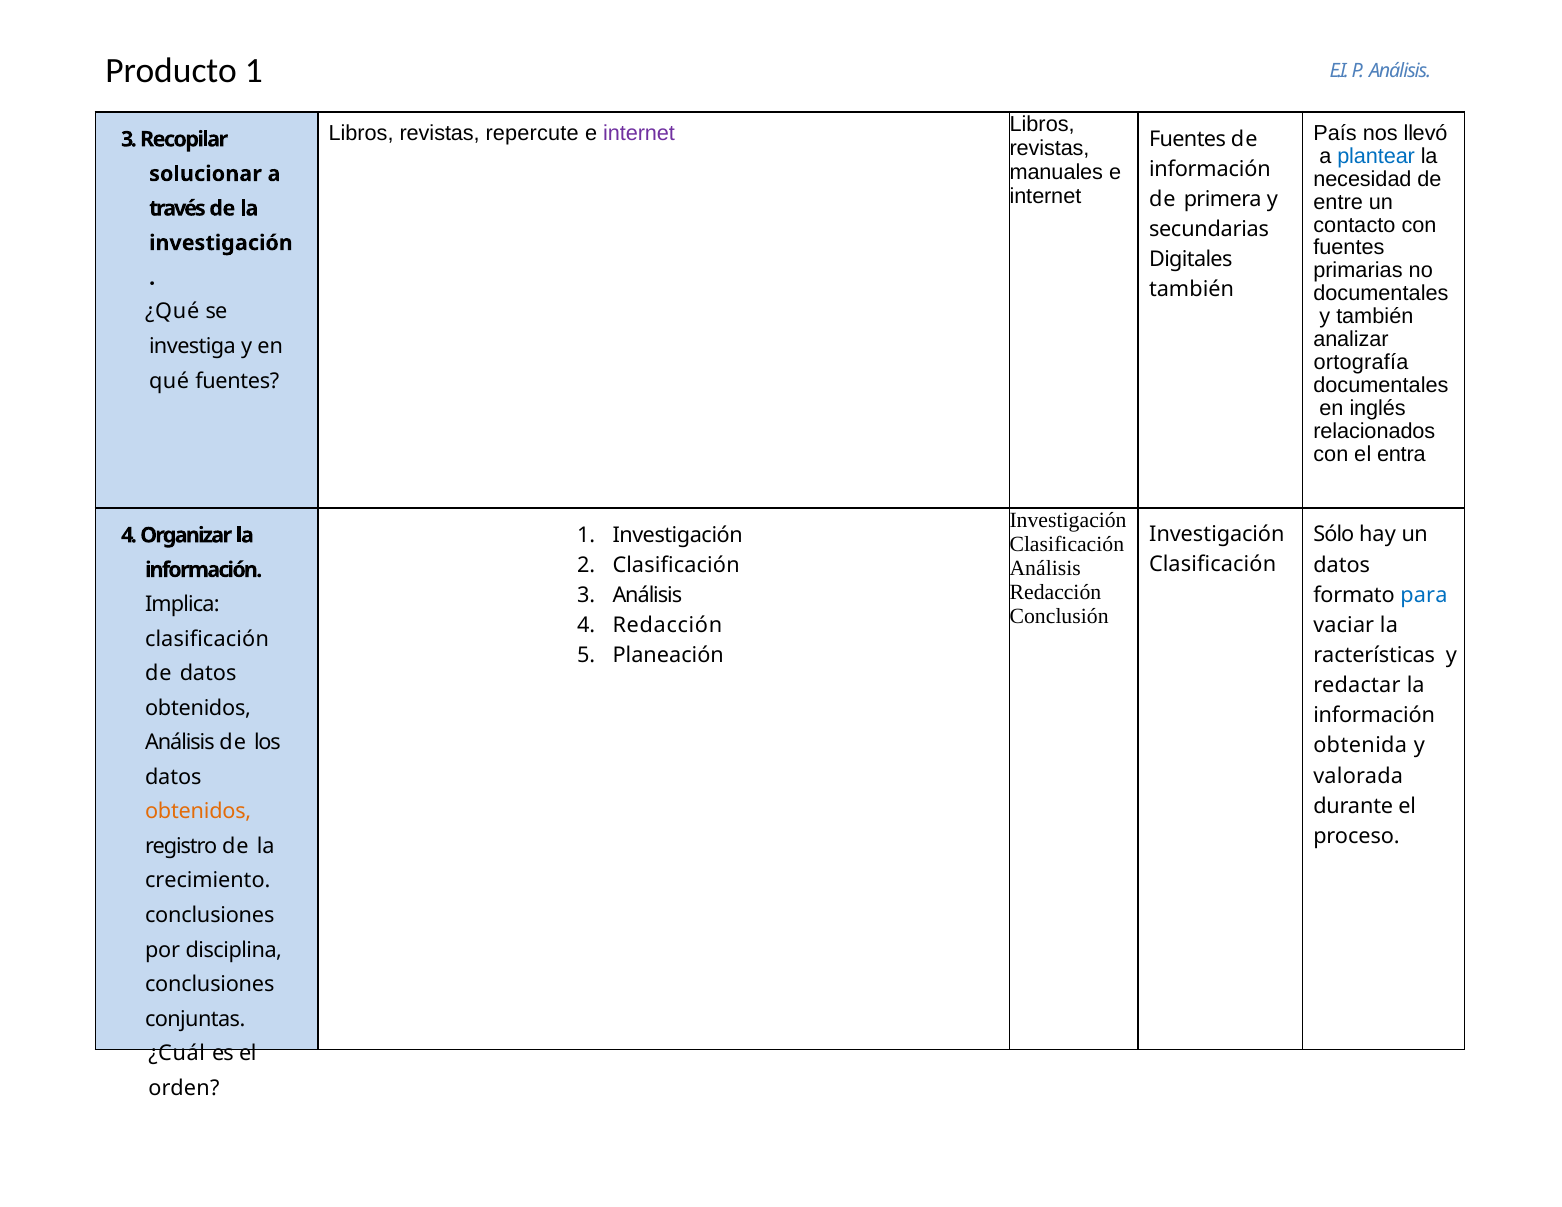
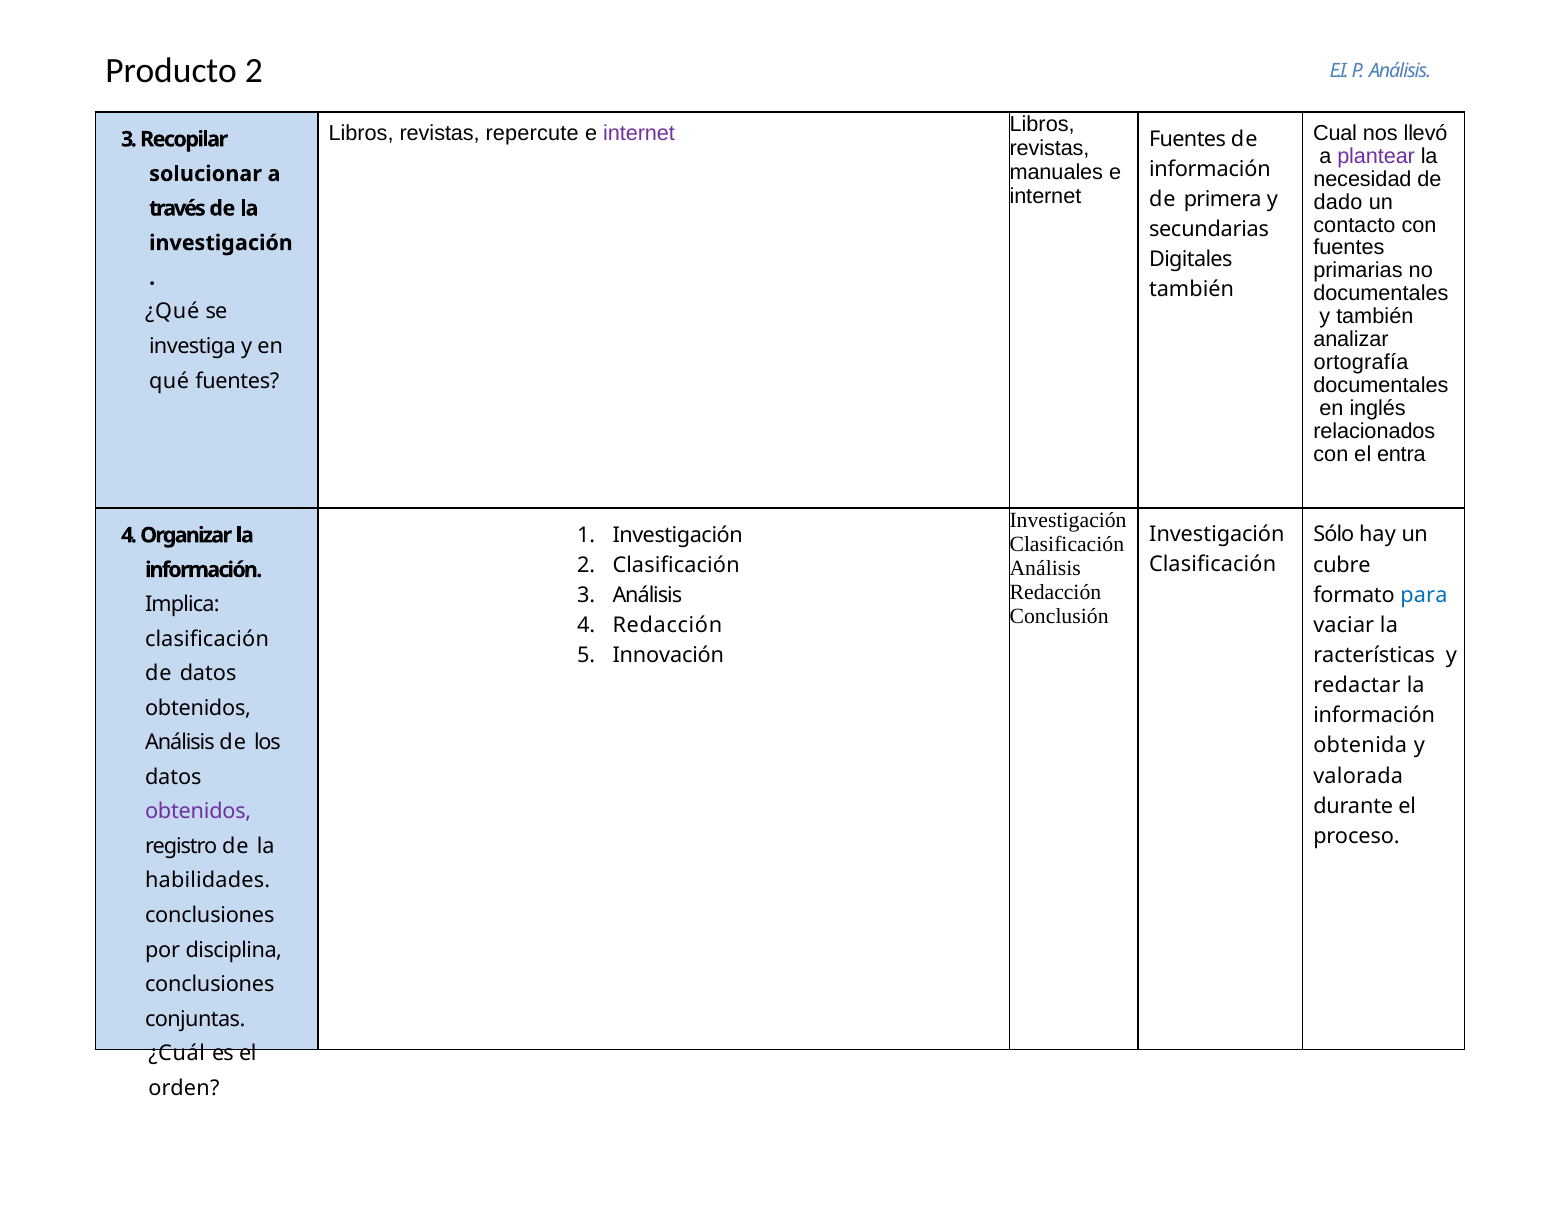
Producto 1: 1 -> 2
País: País -> Cual
plantear colour: blue -> purple
entre: entre -> dado
datos at (1342, 565): datos -> cubre
Planeación: Planeación -> Innovación
obtenidos at (198, 812) colour: orange -> purple
crecimiento: crecimiento -> habilidades
